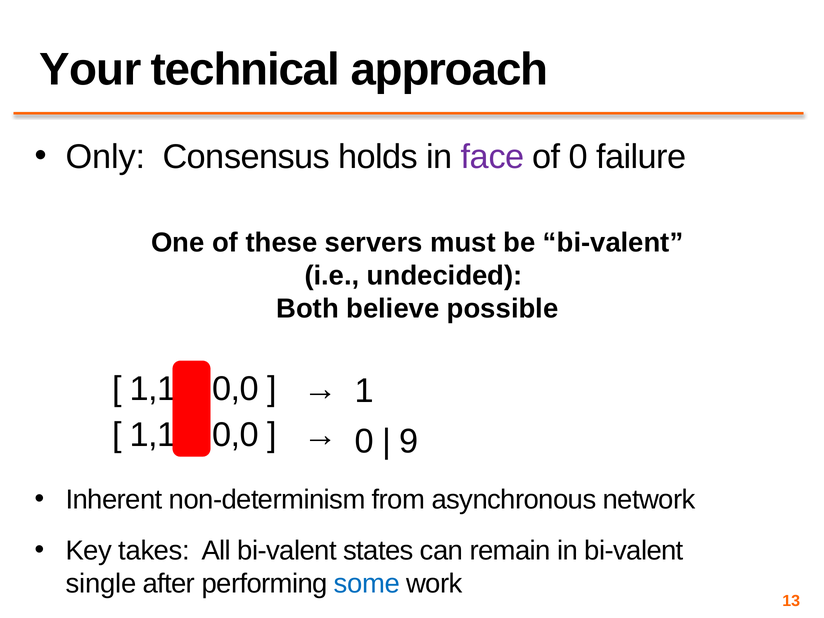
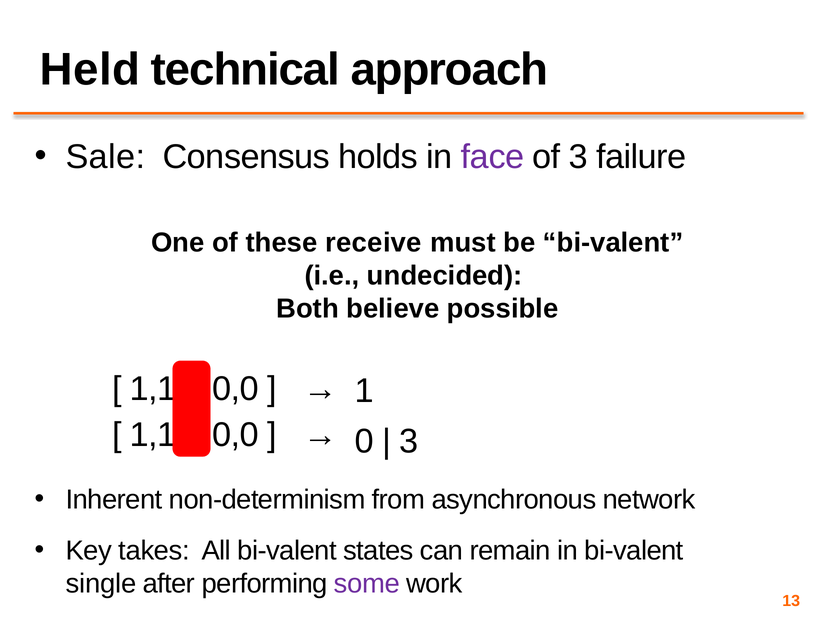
Your: Your -> Held
Only: Only -> Sale
of 0: 0 -> 3
servers: servers -> receive
9 at (409, 441): 9 -> 3
some colour: blue -> purple
